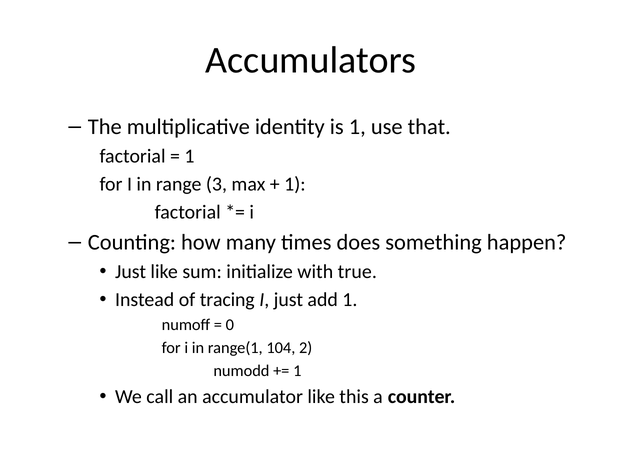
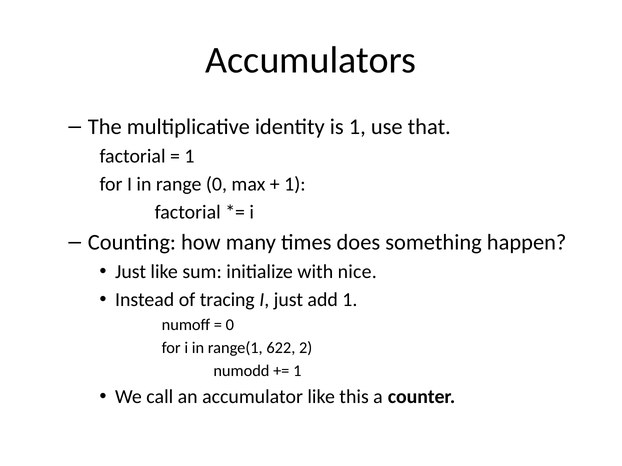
range 3: 3 -> 0
true: true -> nice
104: 104 -> 622
